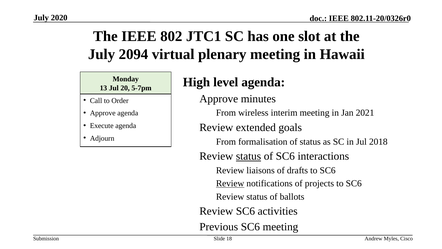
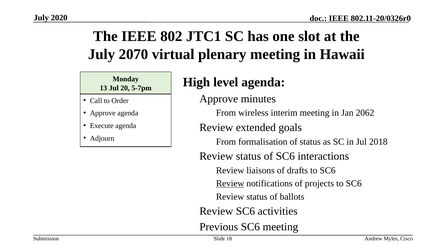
2094: 2094 -> 2070
2021: 2021 -> 2062
status at (248, 156) underline: present -> none
